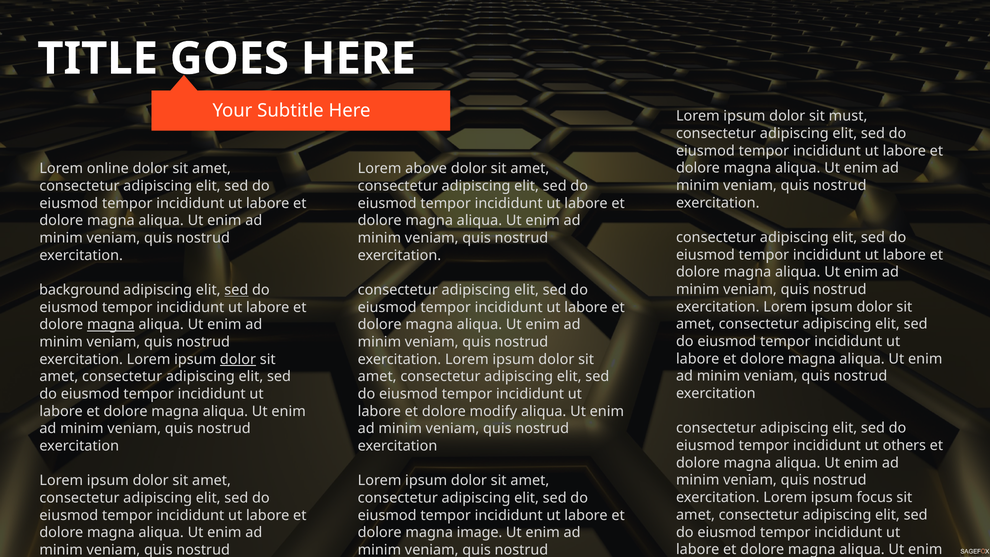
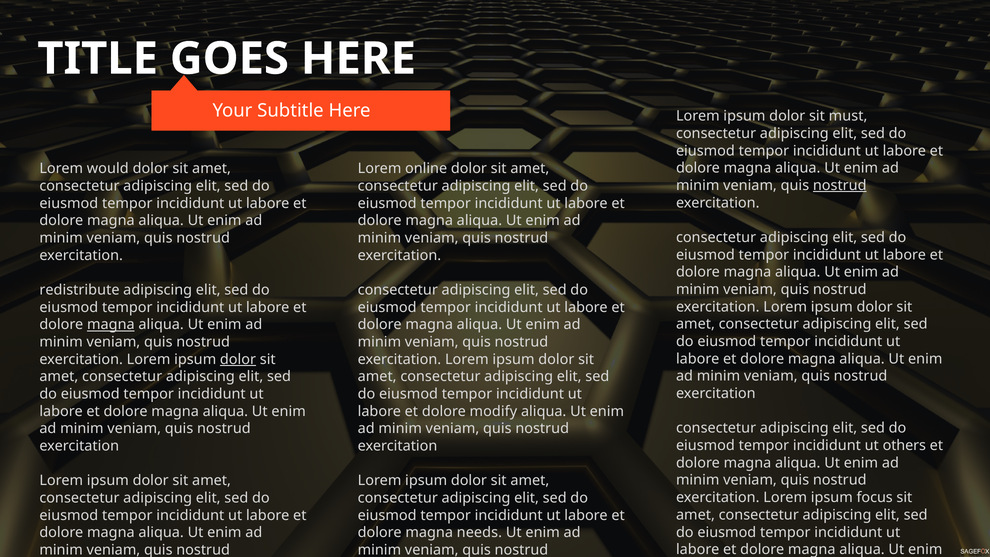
online: online -> would
above: above -> online
nostrud at (840, 185) underline: none -> present
background: background -> redistribute
sed at (236, 290) underline: present -> none
image: image -> needs
